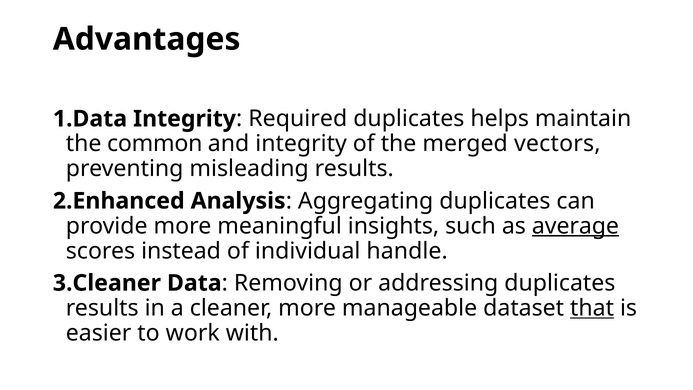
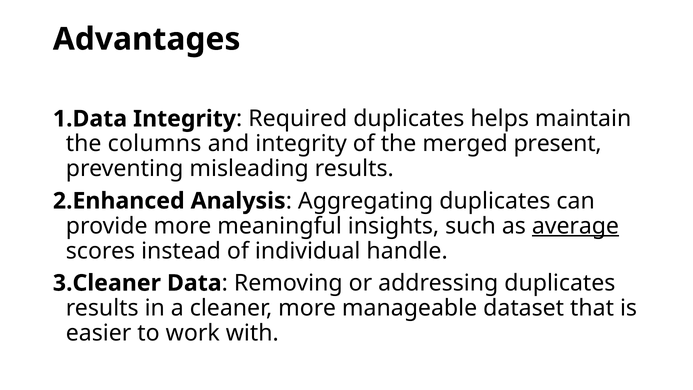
common: common -> columns
vectors: vectors -> present
that underline: present -> none
